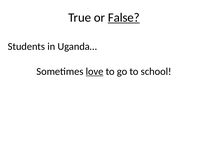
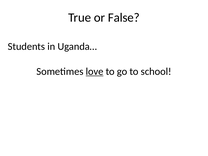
False underline: present -> none
